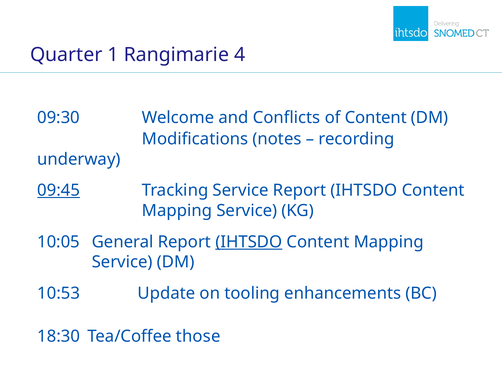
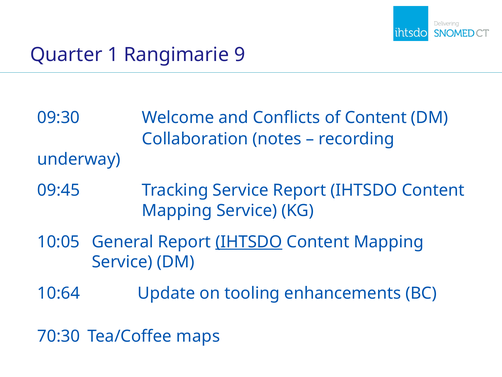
4: 4 -> 9
Modifications: Modifications -> Collaboration
09:45 underline: present -> none
10:53: 10:53 -> 10:64
18:30: 18:30 -> 70:30
those: those -> maps
